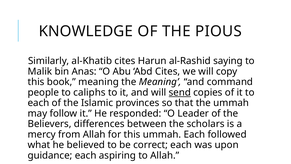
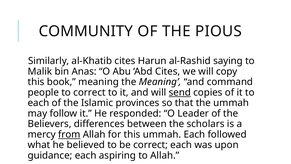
KNOWLEDGE: KNOWLEDGE -> COMMUNITY
to caliphs: caliphs -> correct
from underline: none -> present
